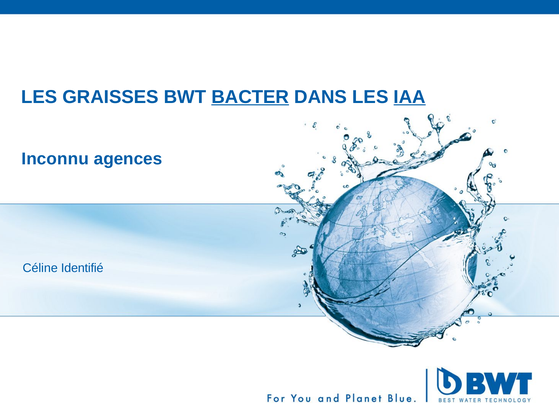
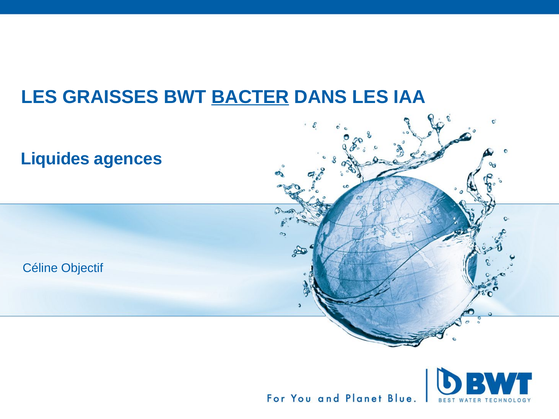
IAA underline: present -> none
Inconnu: Inconnu -> Liquides
Identifié: Identifié -> Objectif
